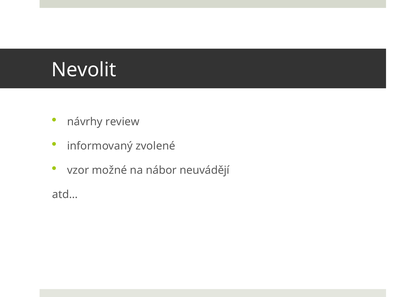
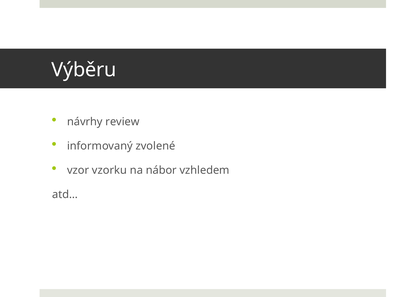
Nevolit: Nevolit -> Výběru
možné: možné -> vzorku
neuvádějí: neuvádějí -> vzhledem
